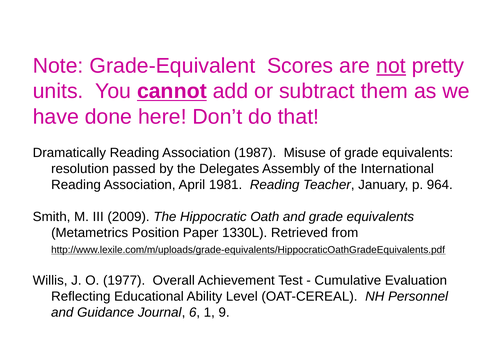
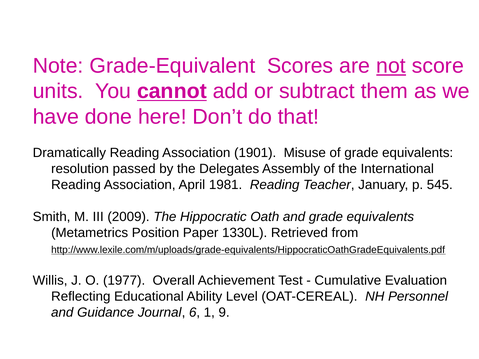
pretty: pretty -> score
1987: 1987 -> 1901
964: 964 -> 545
